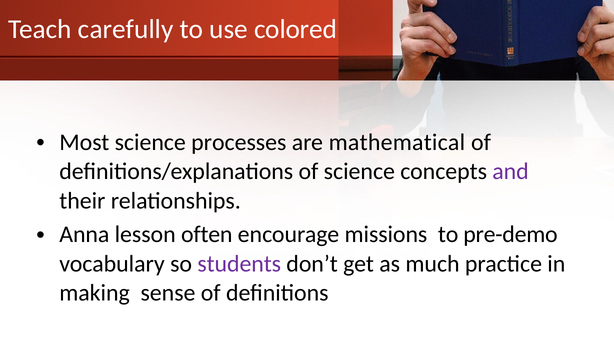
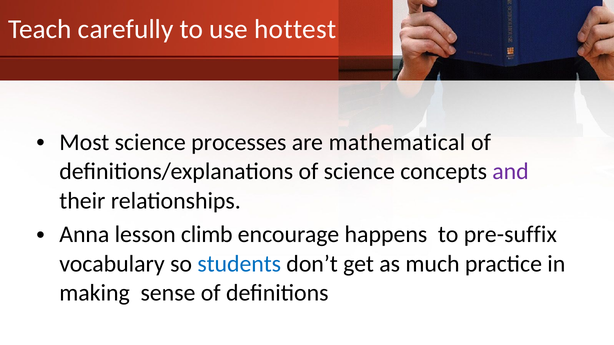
colored: colored -> hottest
often: often -> climb
missions: missions -> happens
pre-demo: pre-demo -> pre-suffix
students colour: purple -> blue
